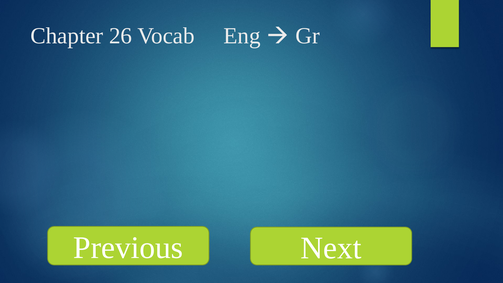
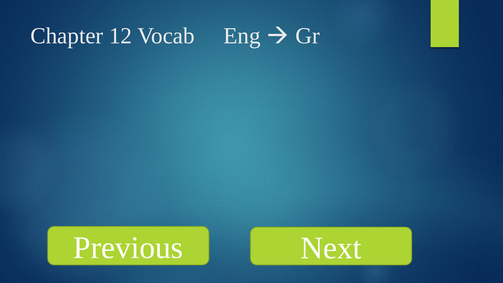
26: 26 -> 12
